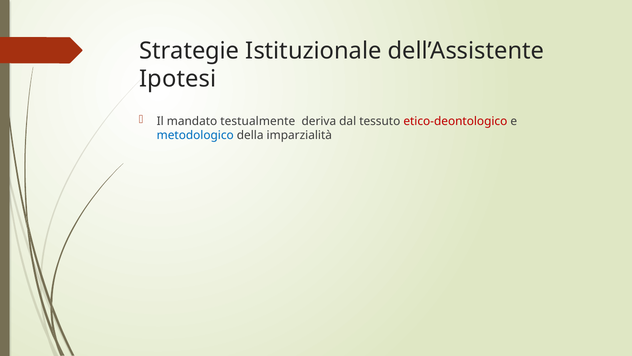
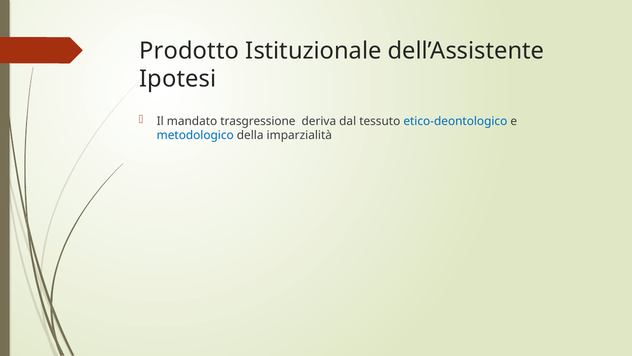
Strategie: Strategie -> Prodotto
testualmente: testualmente -> trasgressione
etico-deontologico colour: red -> blue
